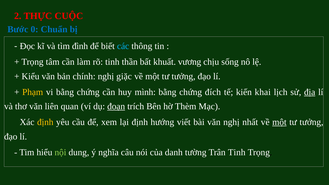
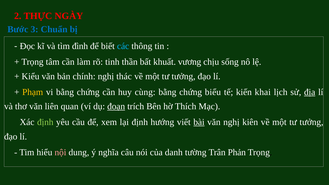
CUỘC: CUỘC -> NGÀY
0: 0 -> 3
giặc: giặc -> thác
mình: mình -> cùng
đích: đích -> biểu
Thèm: Thèm -> Thích
định at (45, 122) colour: yellow -> light green
bài underline: none -> present
nhất: nhất -> kiên
một at (279, 122) underline: present -> none
nội colour: light green -> pink
Trân Tinh: Tinh -> Phản
